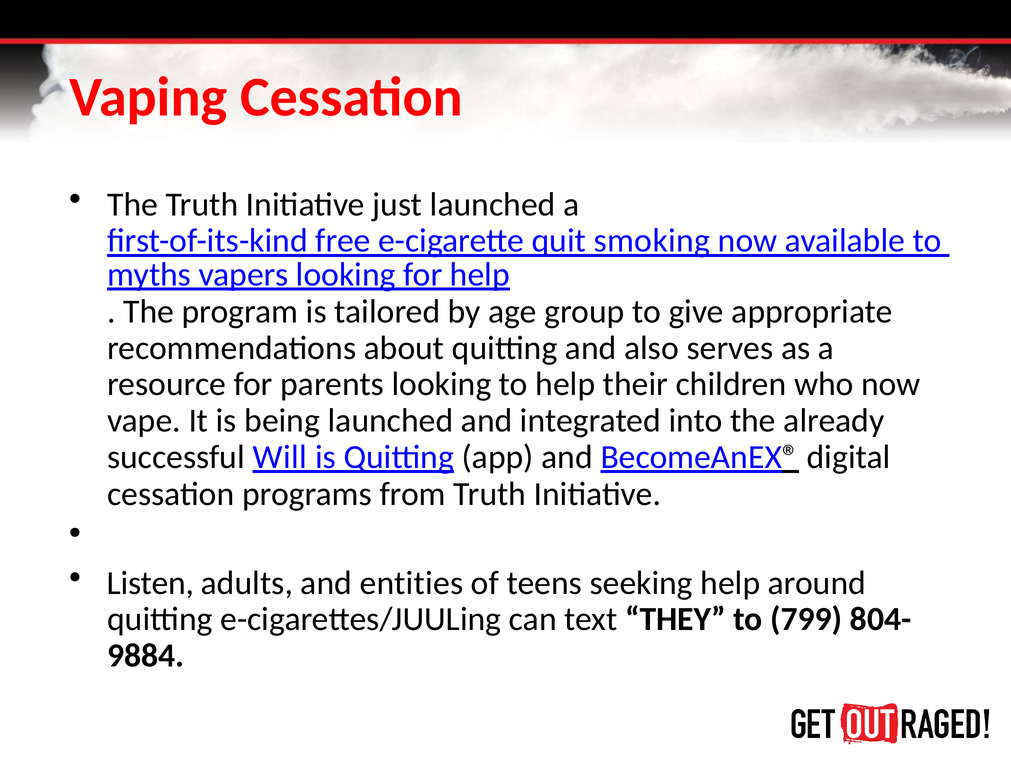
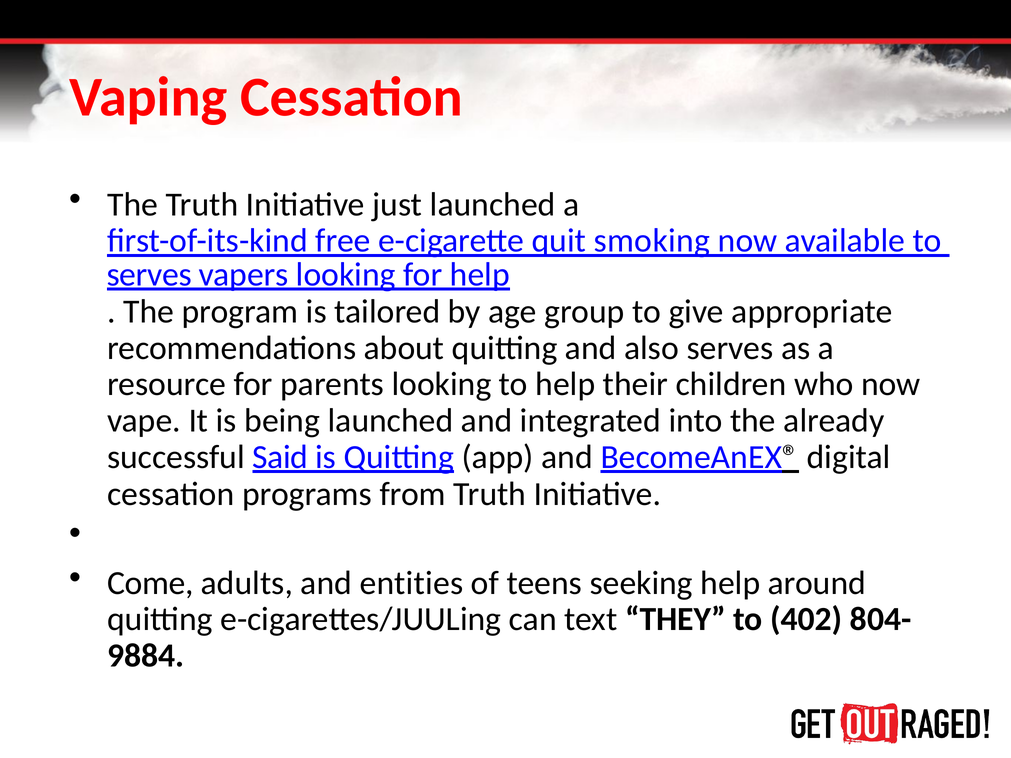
myths at (149, 275): myths -> serves
Will: Will -> Said
Listen: Listen -> Come
799: 799 -> 402
